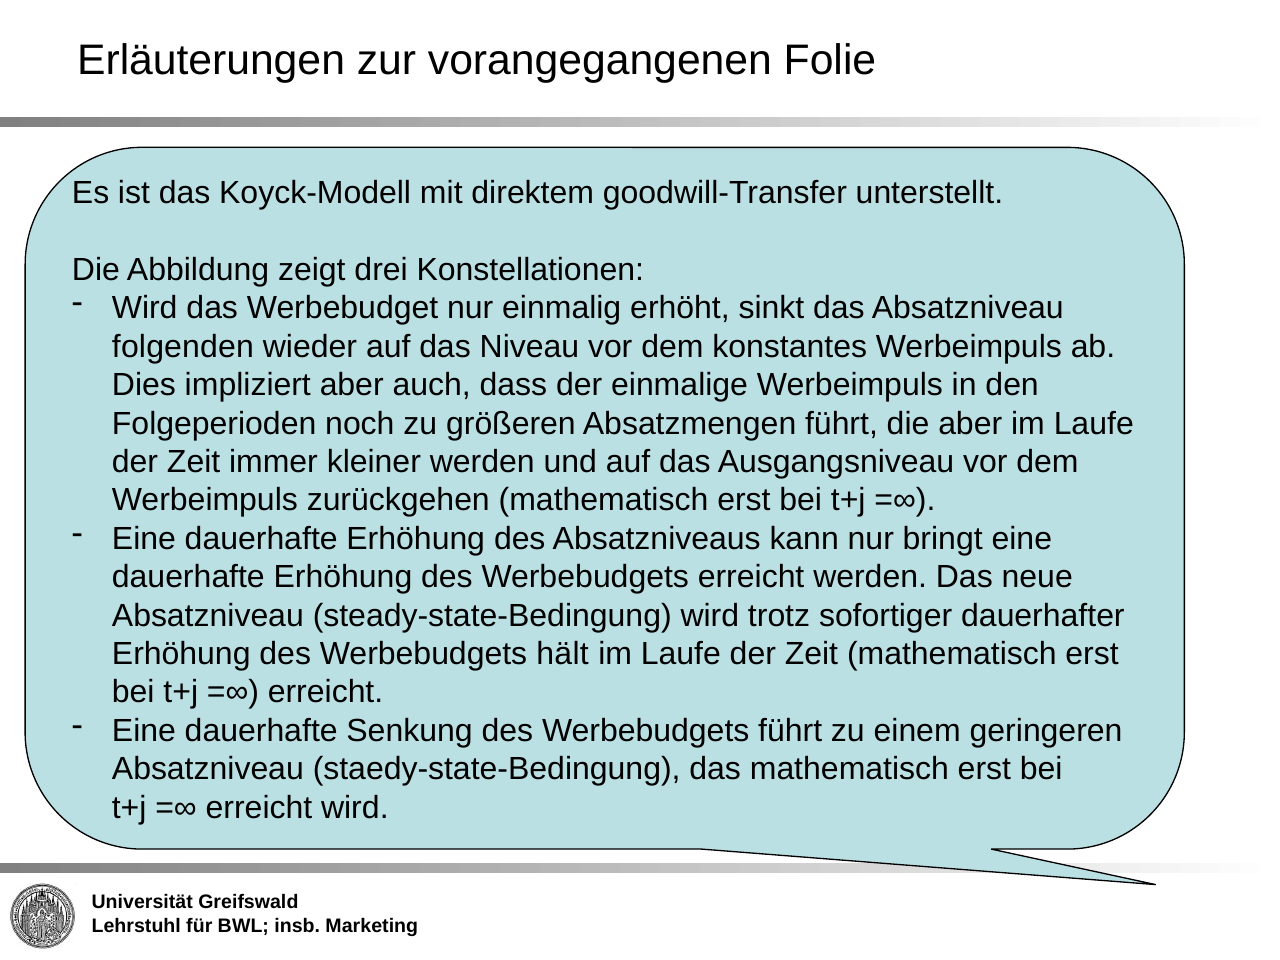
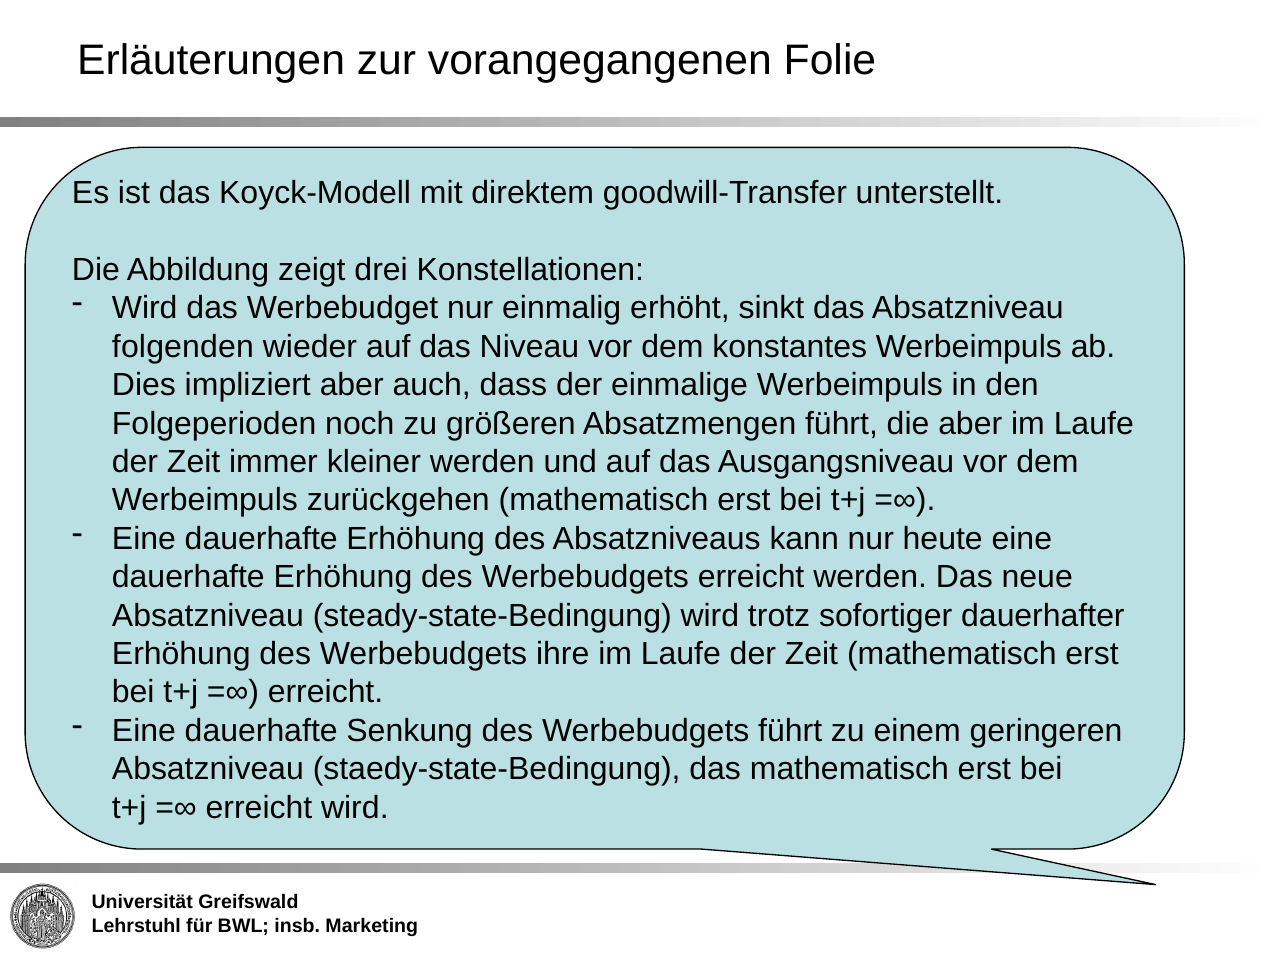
bringt: bringt -> heute
hält: hält -> ihre
